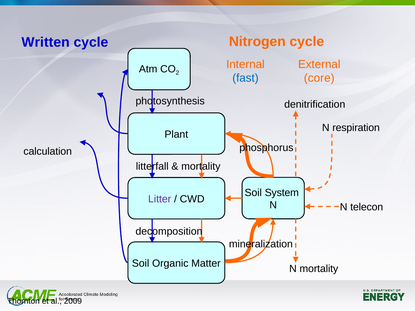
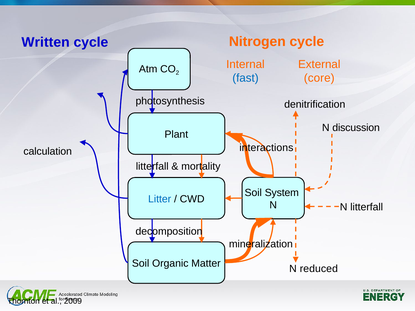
respiration: respiration -> discussion
phosphorus: phosphorus -> interactions
Litter colour: purple -> blue
N telecon: telecon -> litterfall
N mortality: mortality -> reduced
